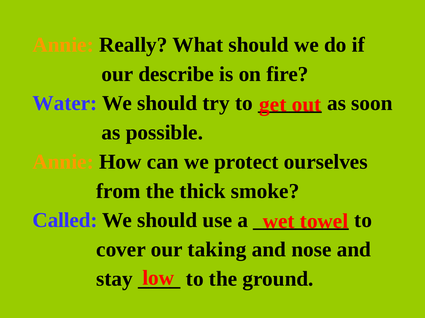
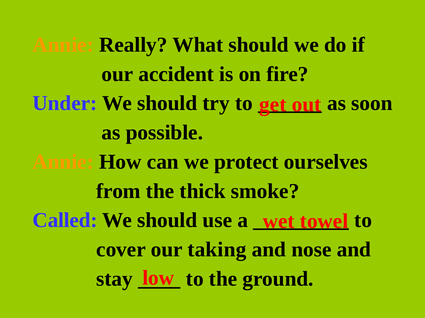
describe: describe -> accident
Water: Water -> Under
